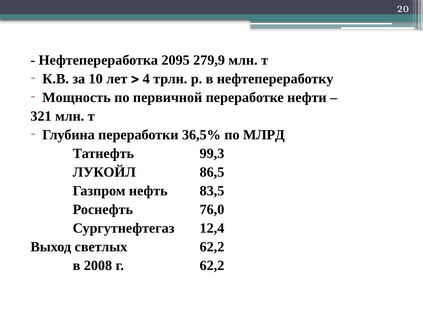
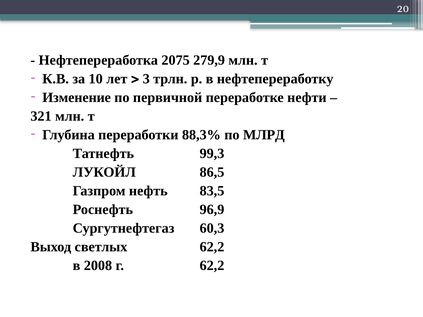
2095: 2095 -> 2075
4: 4 -> 3
Мощность: Мощность -> Изменение
36,5%: 36,5% -> 88,3%
76,0: 76,0 -> 96,9
12,4: 12,4 -> 60,3
